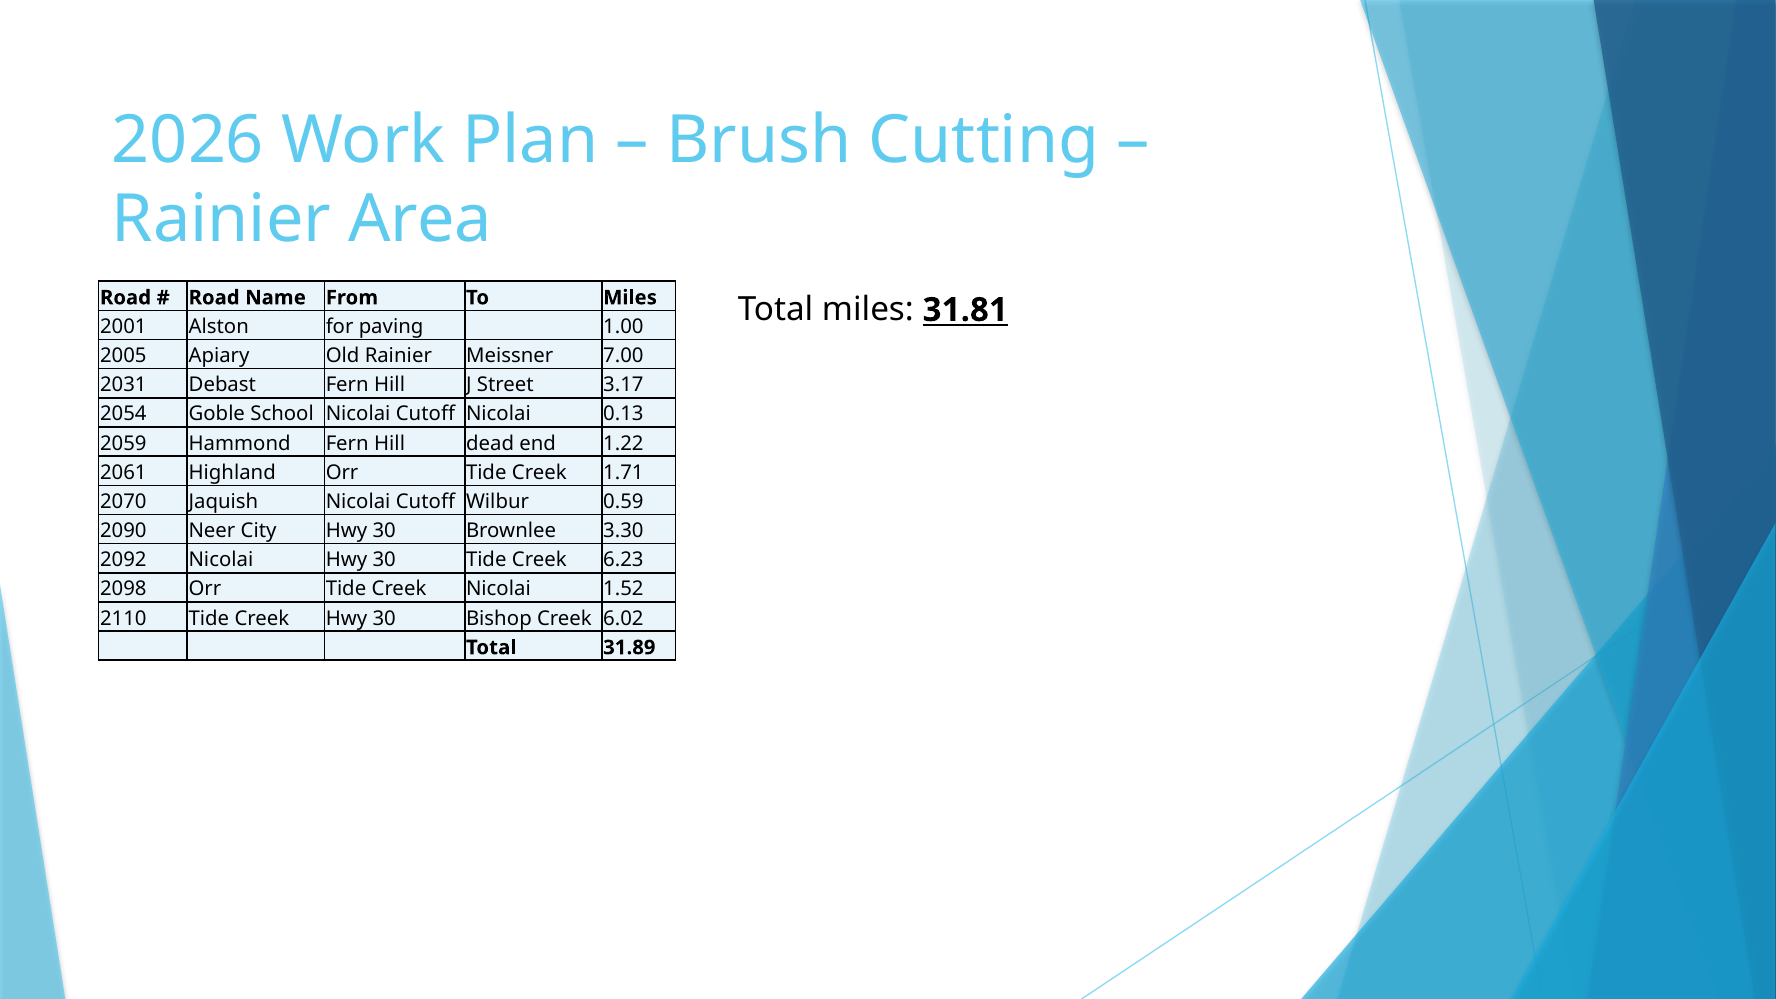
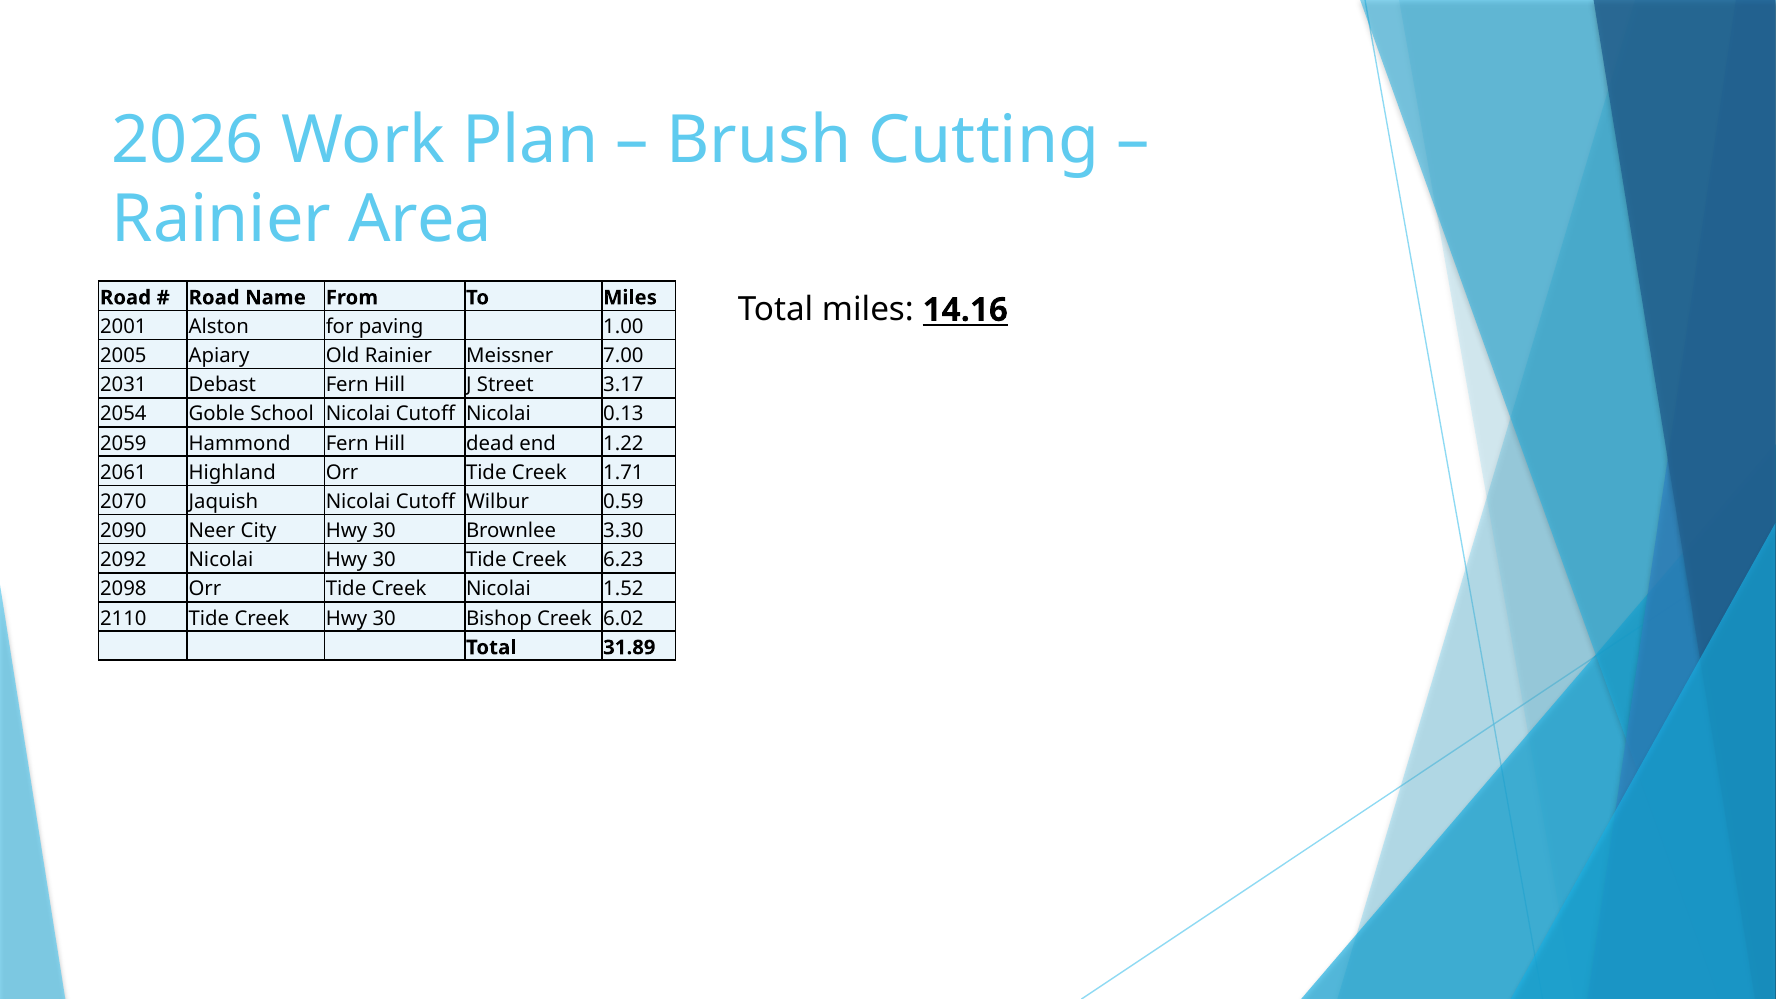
31.81: 31.81 -> 14.16
